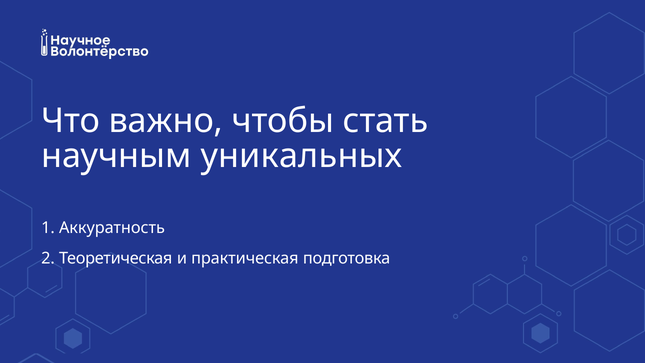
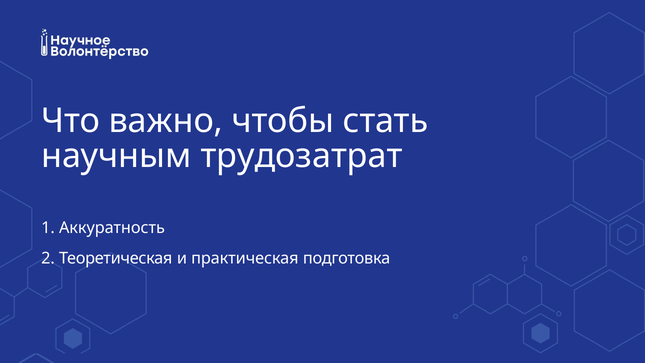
уникальных: уникальных -> трудозатрат
